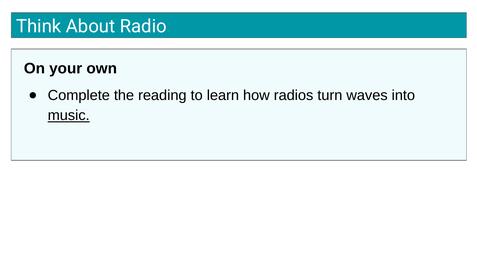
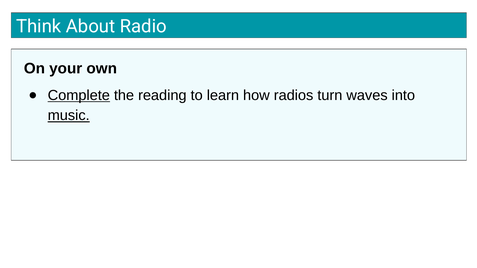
Complete underline: none -> present
